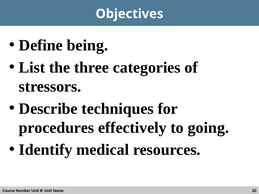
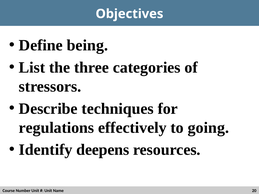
procedures: procedures -> regulations
medical: medical -> deepens
